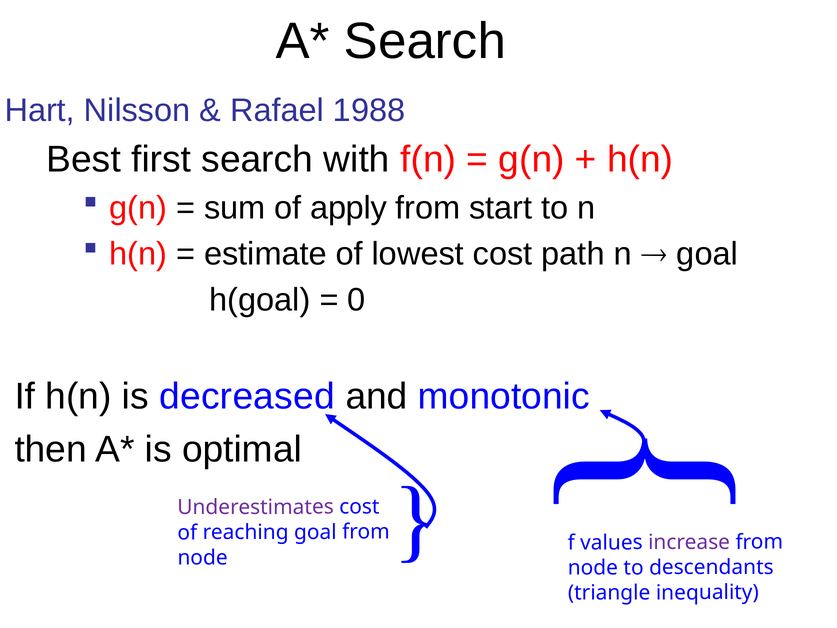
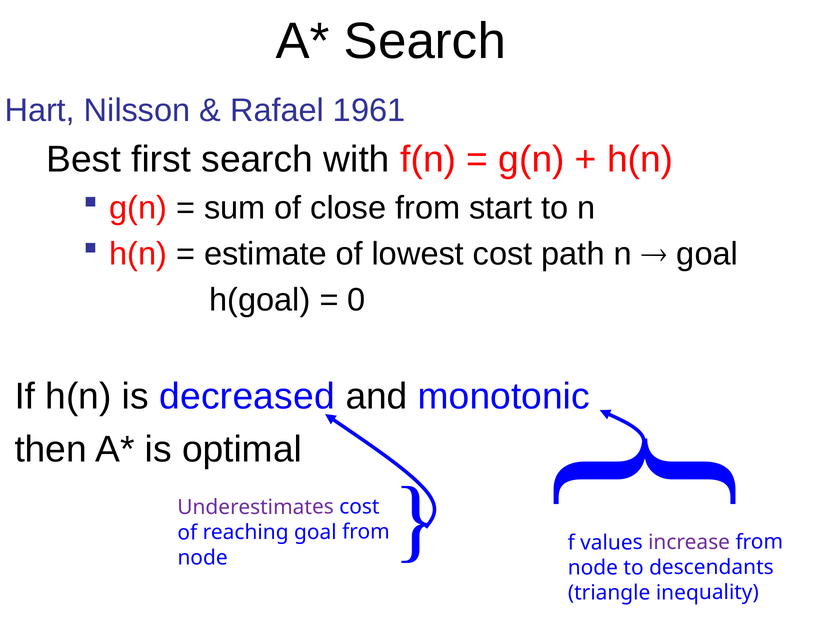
1988: 1988 -> 1961
apply: apply -> close
